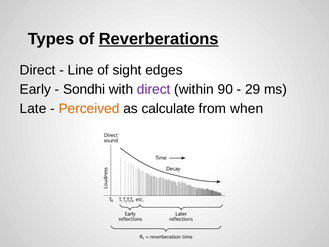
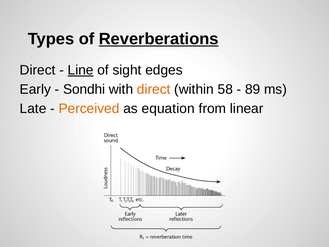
Line underline: none -> present
direct at (154, 89) colour: purple -> orange
90: 90 -> 58
29: 29 -> 89
calculate: calculate -> equation
when: when -> linear
